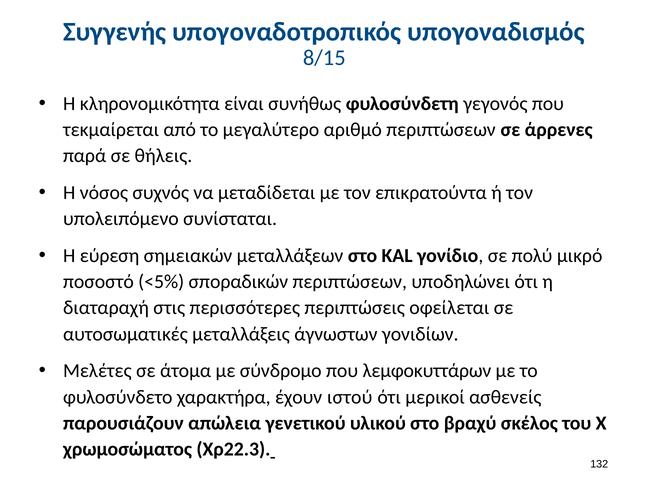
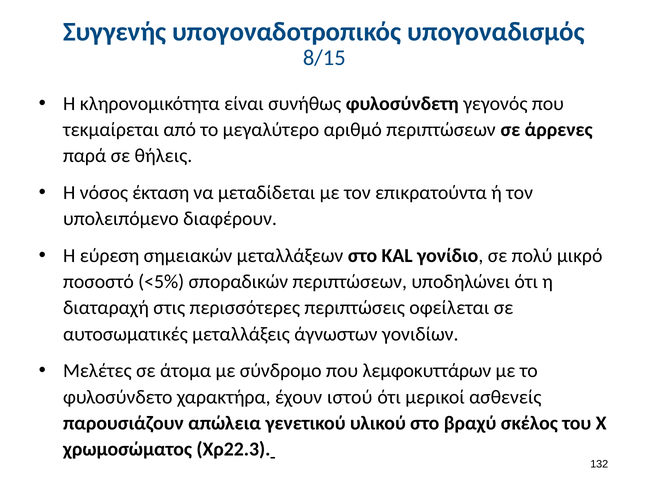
συχνός: συχνός -> έκταση
συνίσταται: συνίσταται -> διαφέρουν
